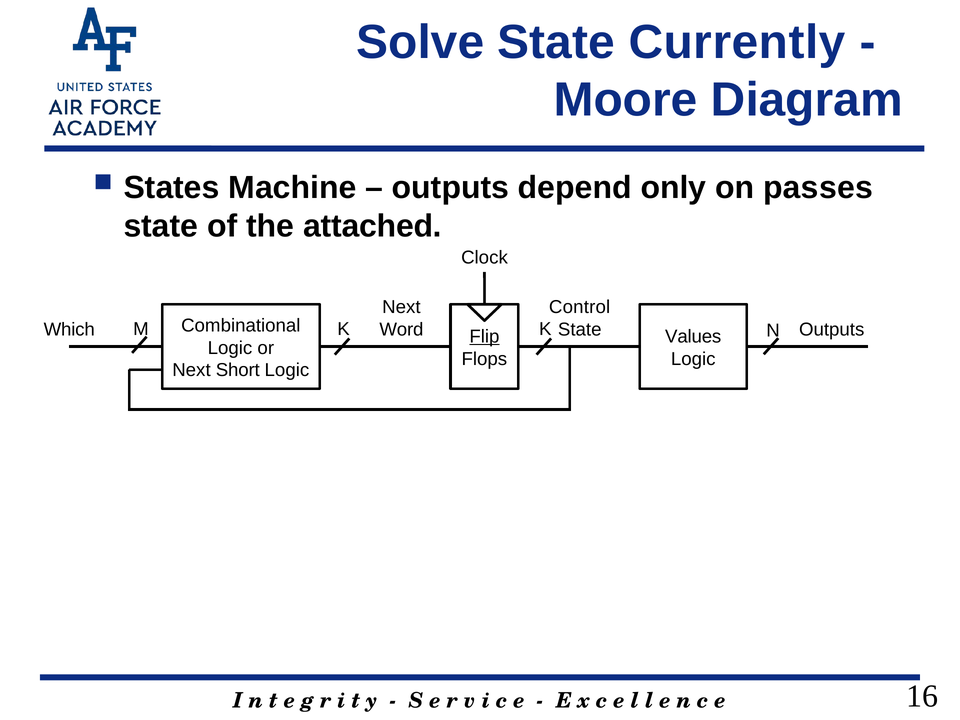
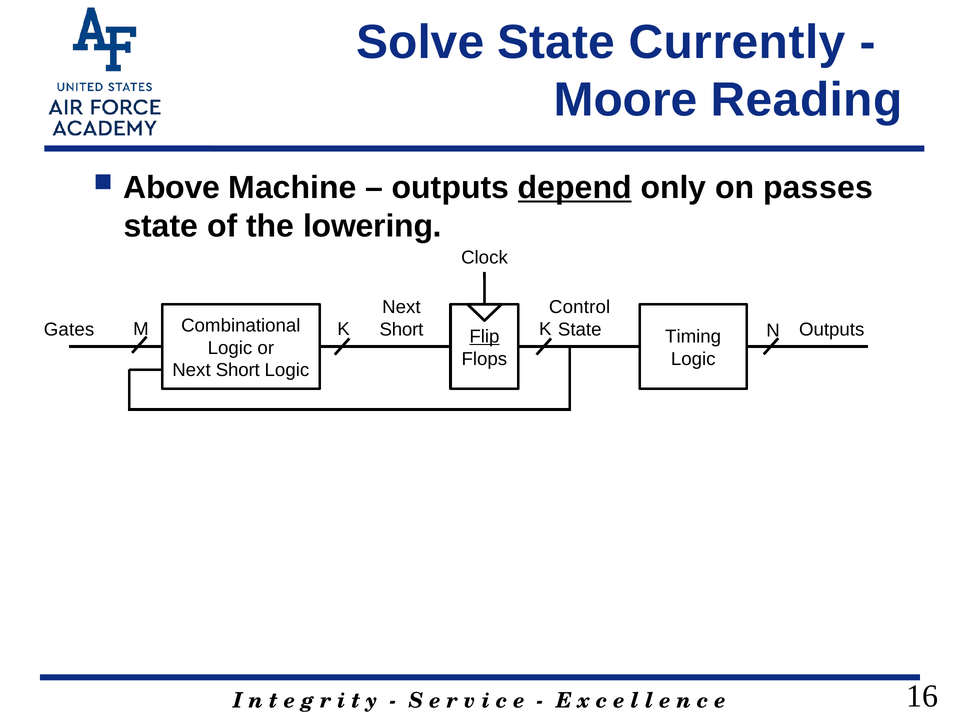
Diagram: Diagram -> Reading
States: States -> Above
depend underline: none -> present
attached: attached -> lowering
Word at (401, 329): Word -> Short
Which: Which -> Gates
Values: Values -> Timing
